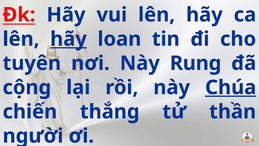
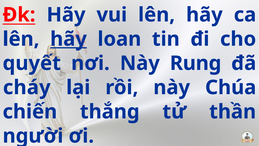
tuyên: tuyên -> quyết
cộng: cộng -> cháy
Chúa underline: present -> none
